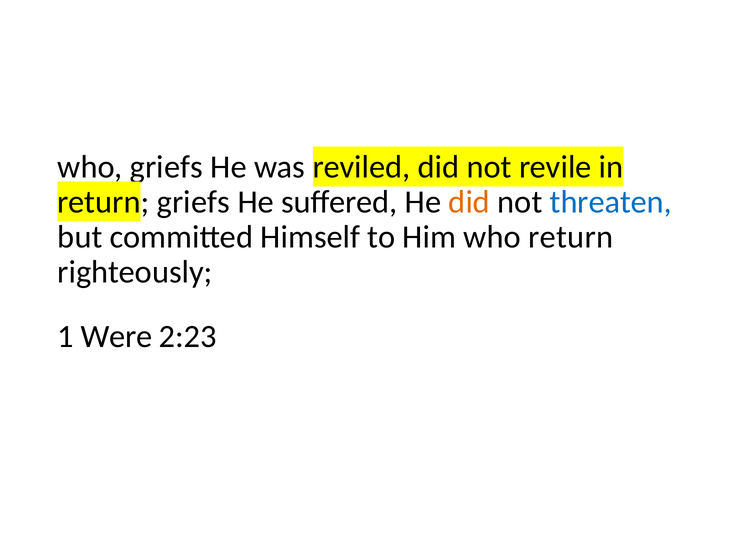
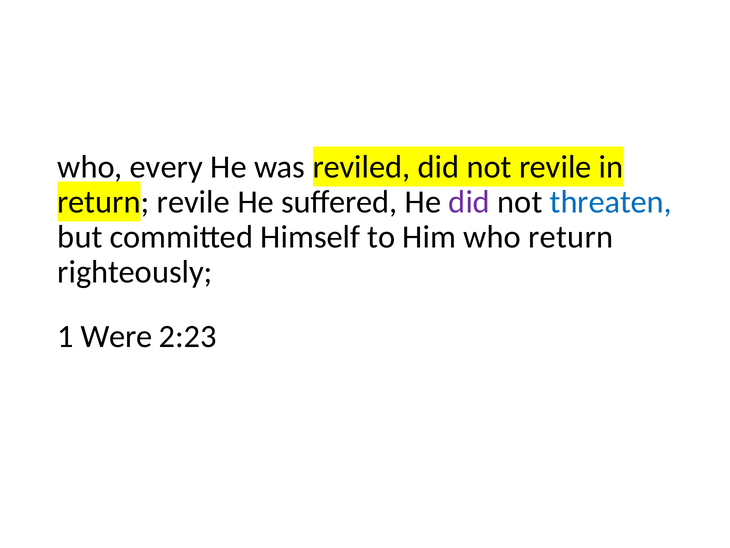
griefs at (166, 167): griefs -> every
return griefs: griefs -> revile
did at (469, 202) colour: orange -> purple
